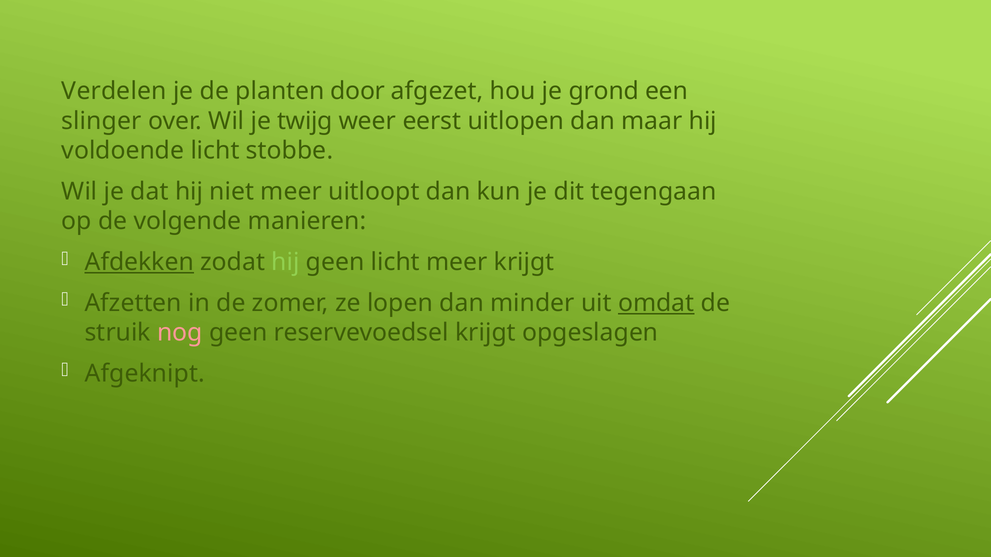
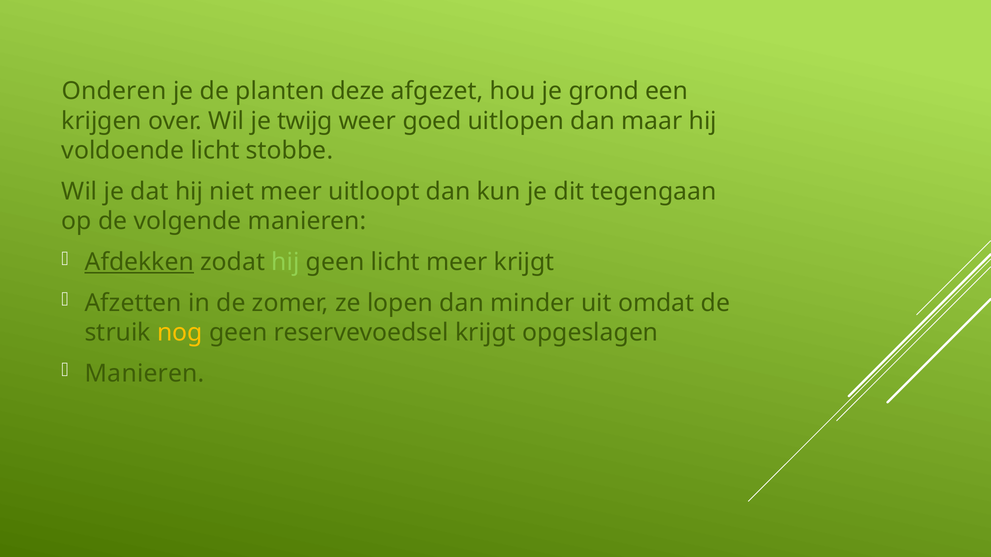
Verdelen: Verdelen -> Onderen
door: door -> deze
slinger: slinger -> krijgen
eerst: eerst -> goed
omdat underline: present -> none
nog colour: pink -> yellow
Afgeknipt at (145, 374): Afgeknipt -> Manieren
